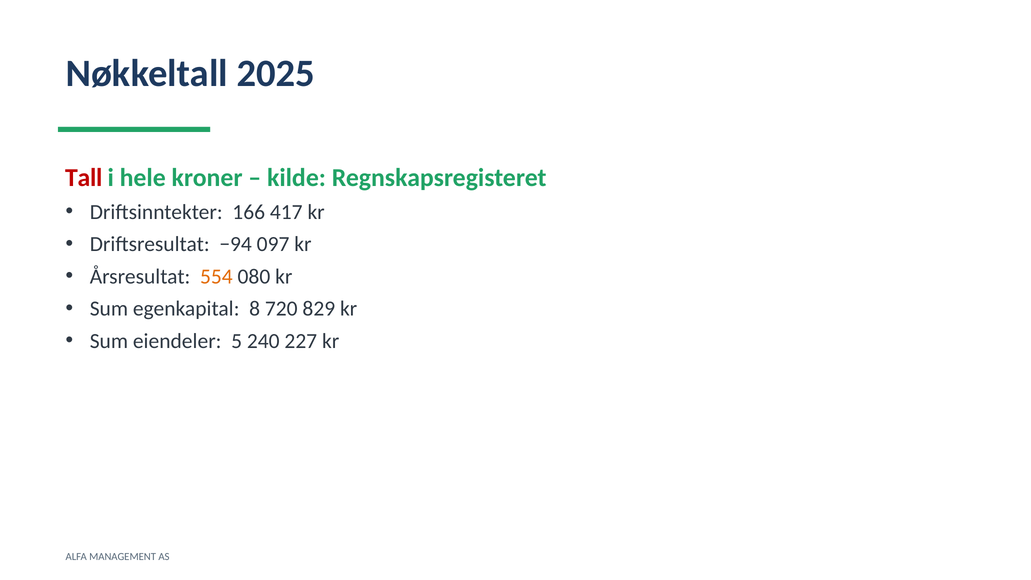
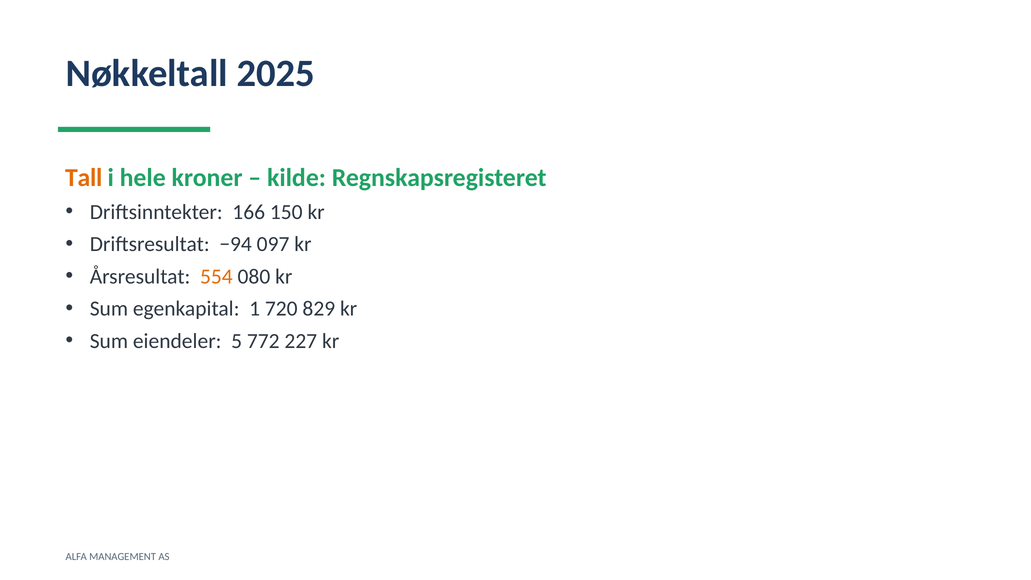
Tall colour: red -> orange
417: 417 -> 150
8: 8 -> 1
240: 240 -> 772
